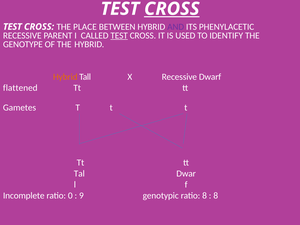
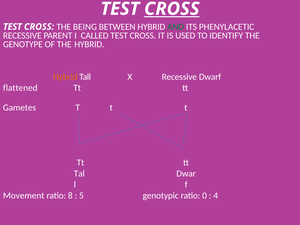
PLACE: PLACE -> BEING
AND colour: purple -> green
TEST at (119, 36) underline: present -> none
Incomplete: Incomplete -> Movement
0: 0 -> 8
9: 9 -> 5
ratio 8: 8 -> 0
8 at (216, 196): 8 -> 4
